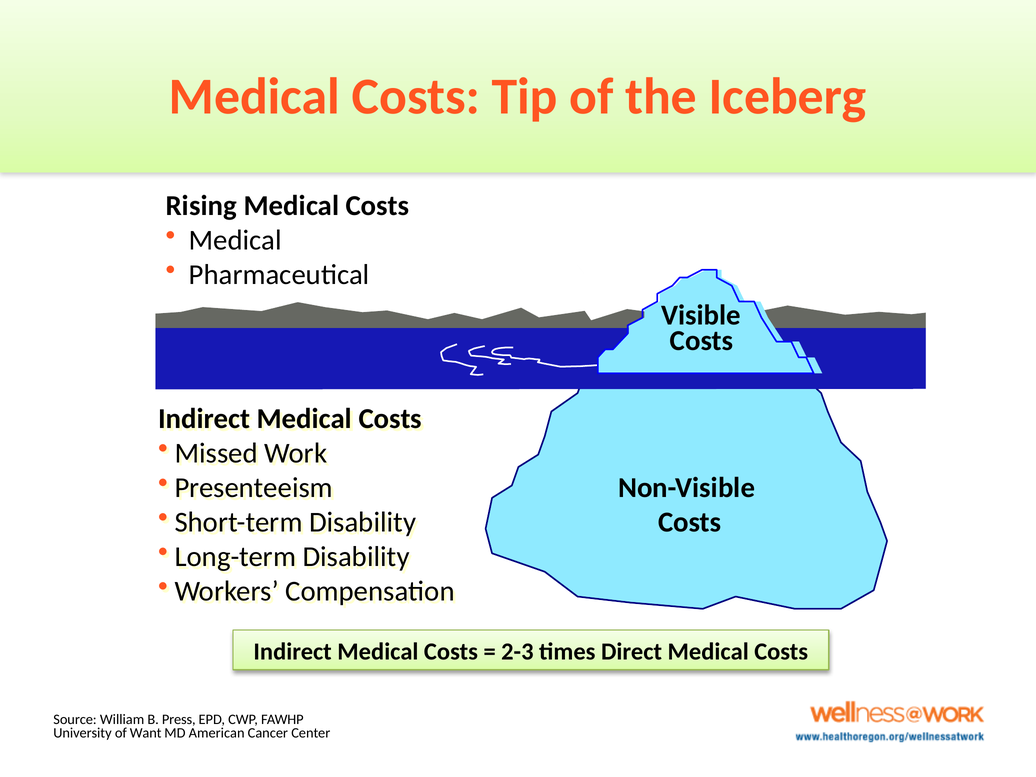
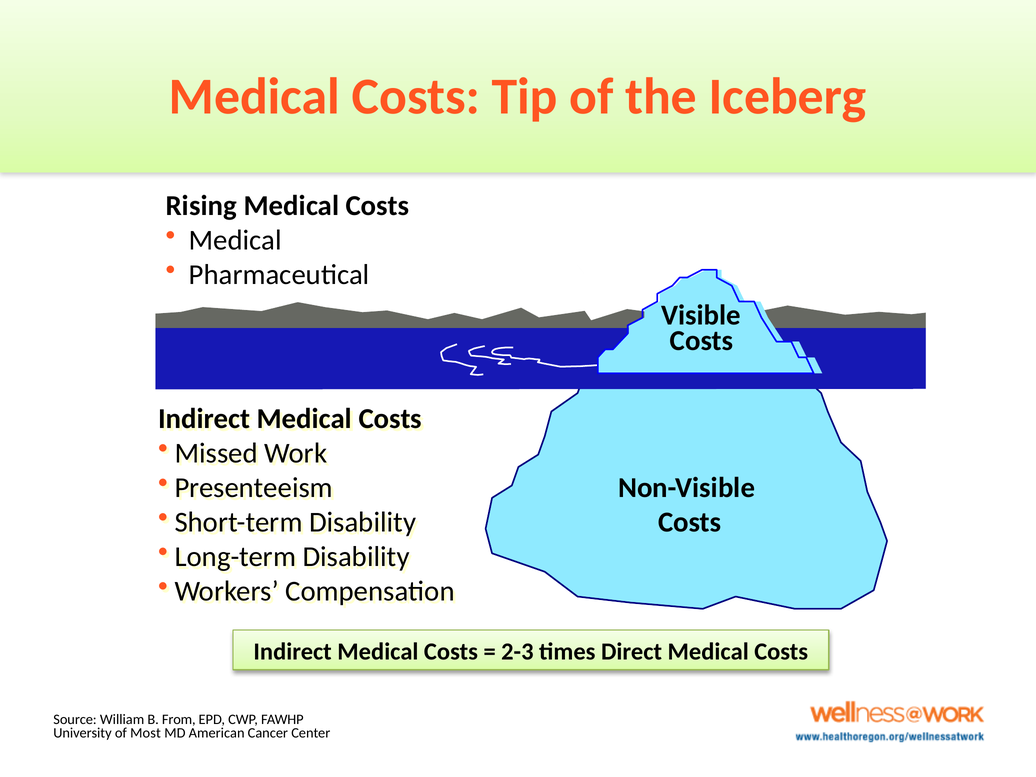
Press: Press -> From
Want: Want -> Most
